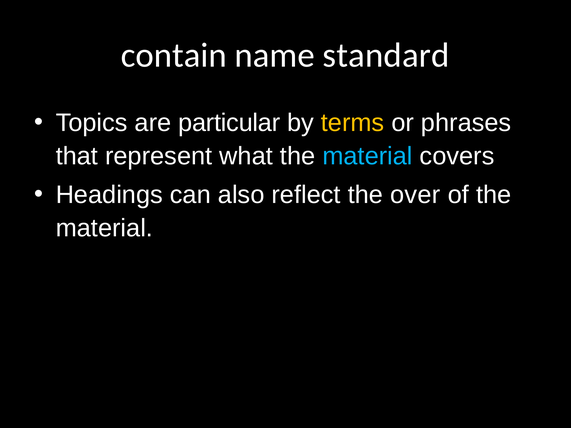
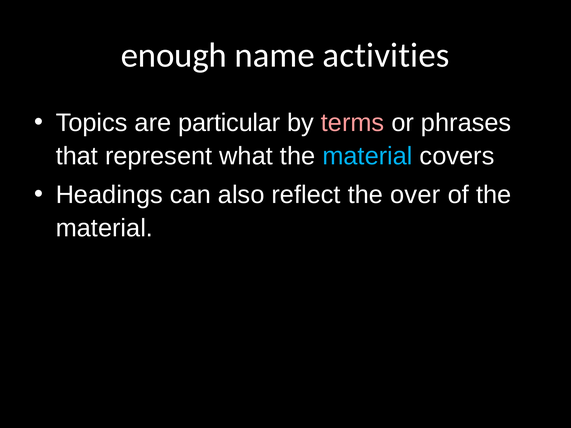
contain: contain -> enough
standard: standard -> activities
terms colour: yellow -> pink
